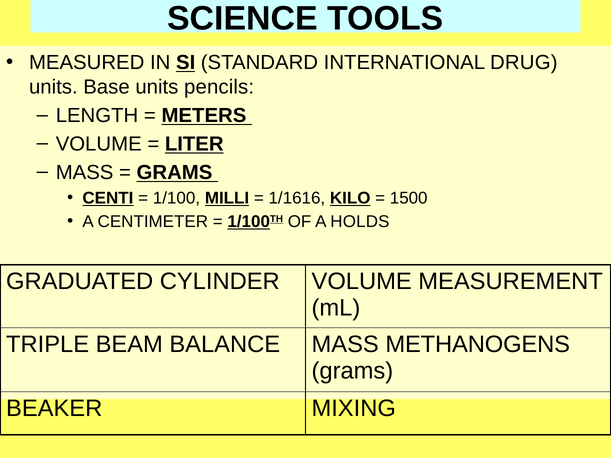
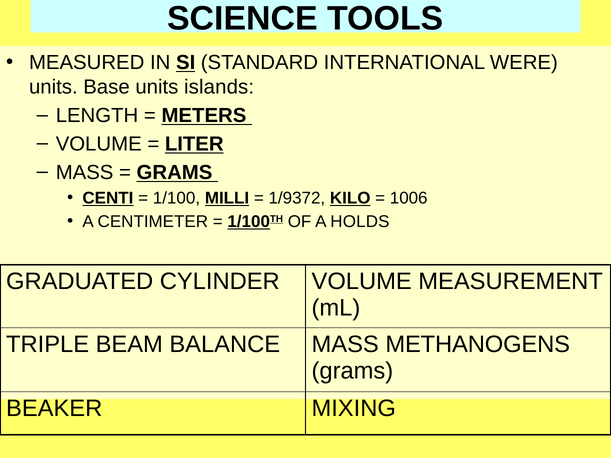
DRUG: DRUG -> WERE
pencils: pencils -> islands
1/1616: 1/1616 -> 1/9372
1500: 1500 -> 1006
